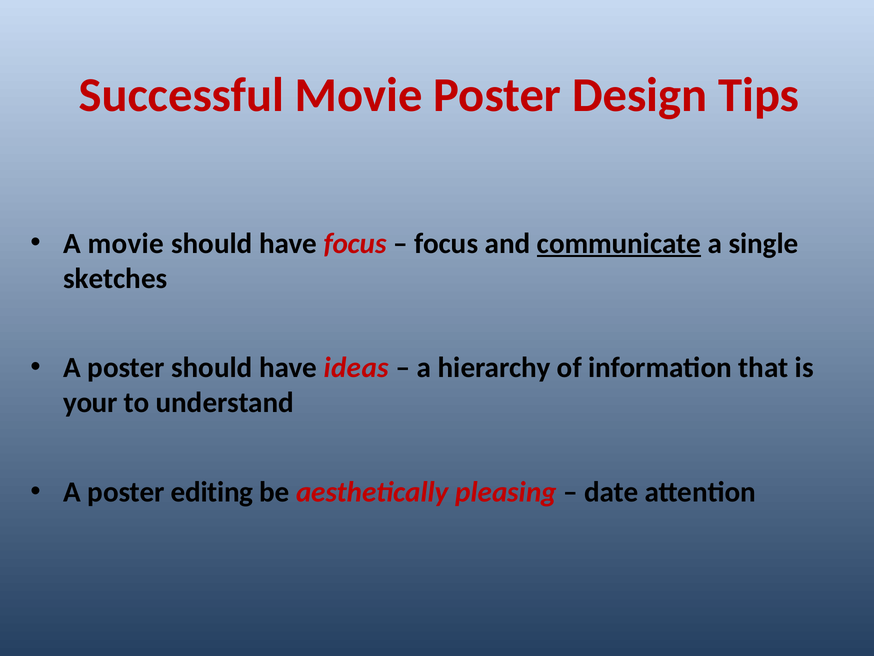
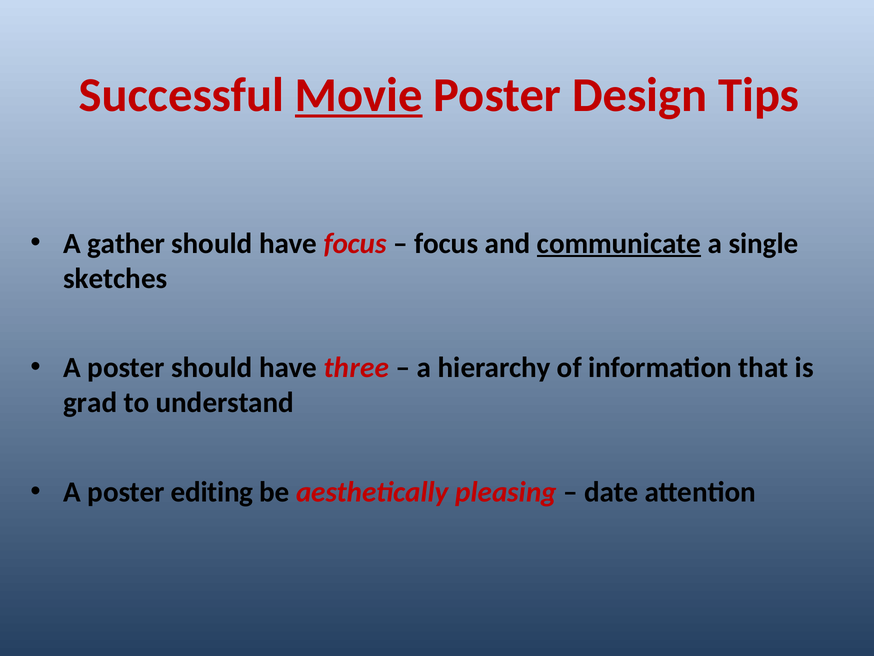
Movie at (359, 95) underline: none -> present
A movie: movie -> gather
ideas: ideas -> three
your: your -> grad
